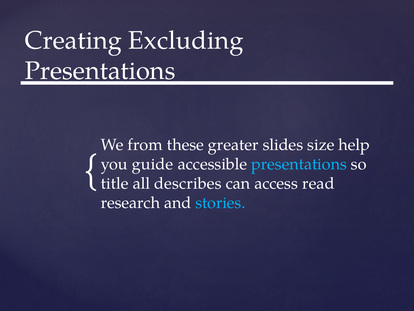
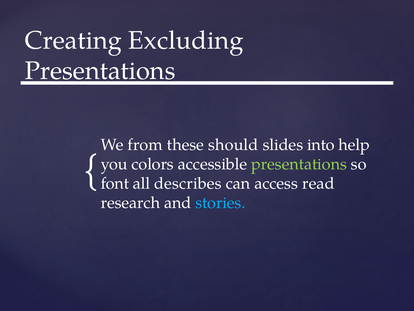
greater: greater -> should
size: size -> into
guide: guide -> colors
presentations at (299, 164) colour: light blue -> light green
title: title -> font
